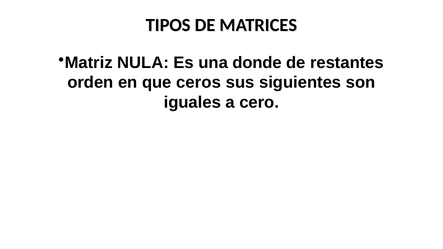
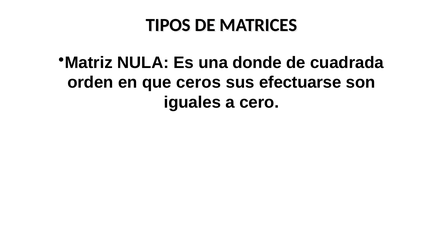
restantes: restantes -> cuadrada
siguientes: siguientes -> efectuarse
